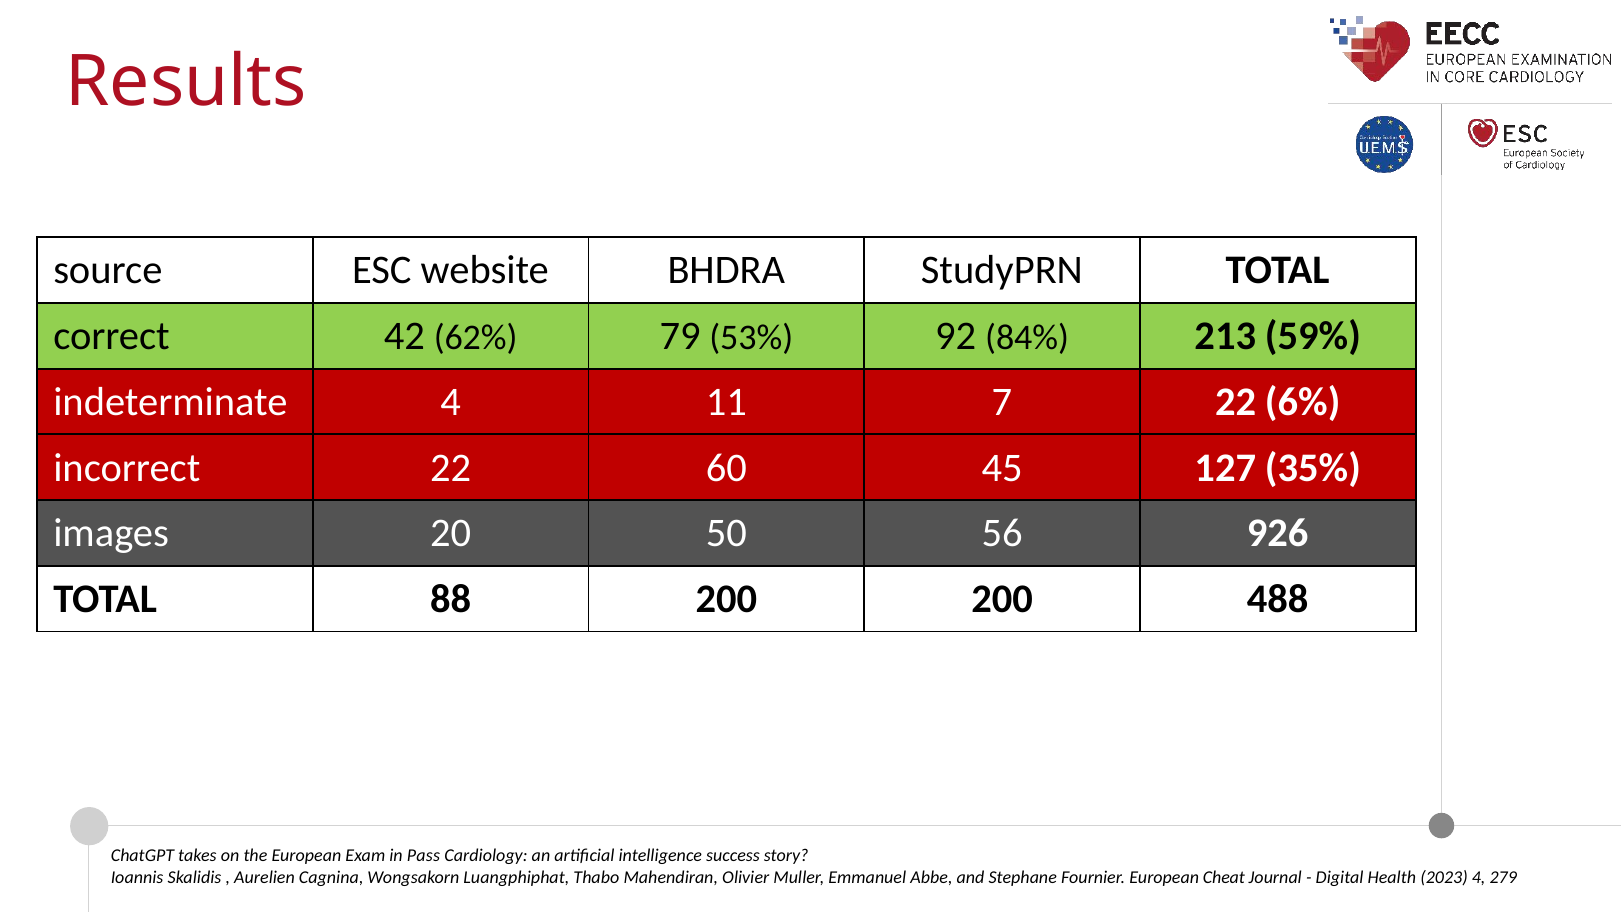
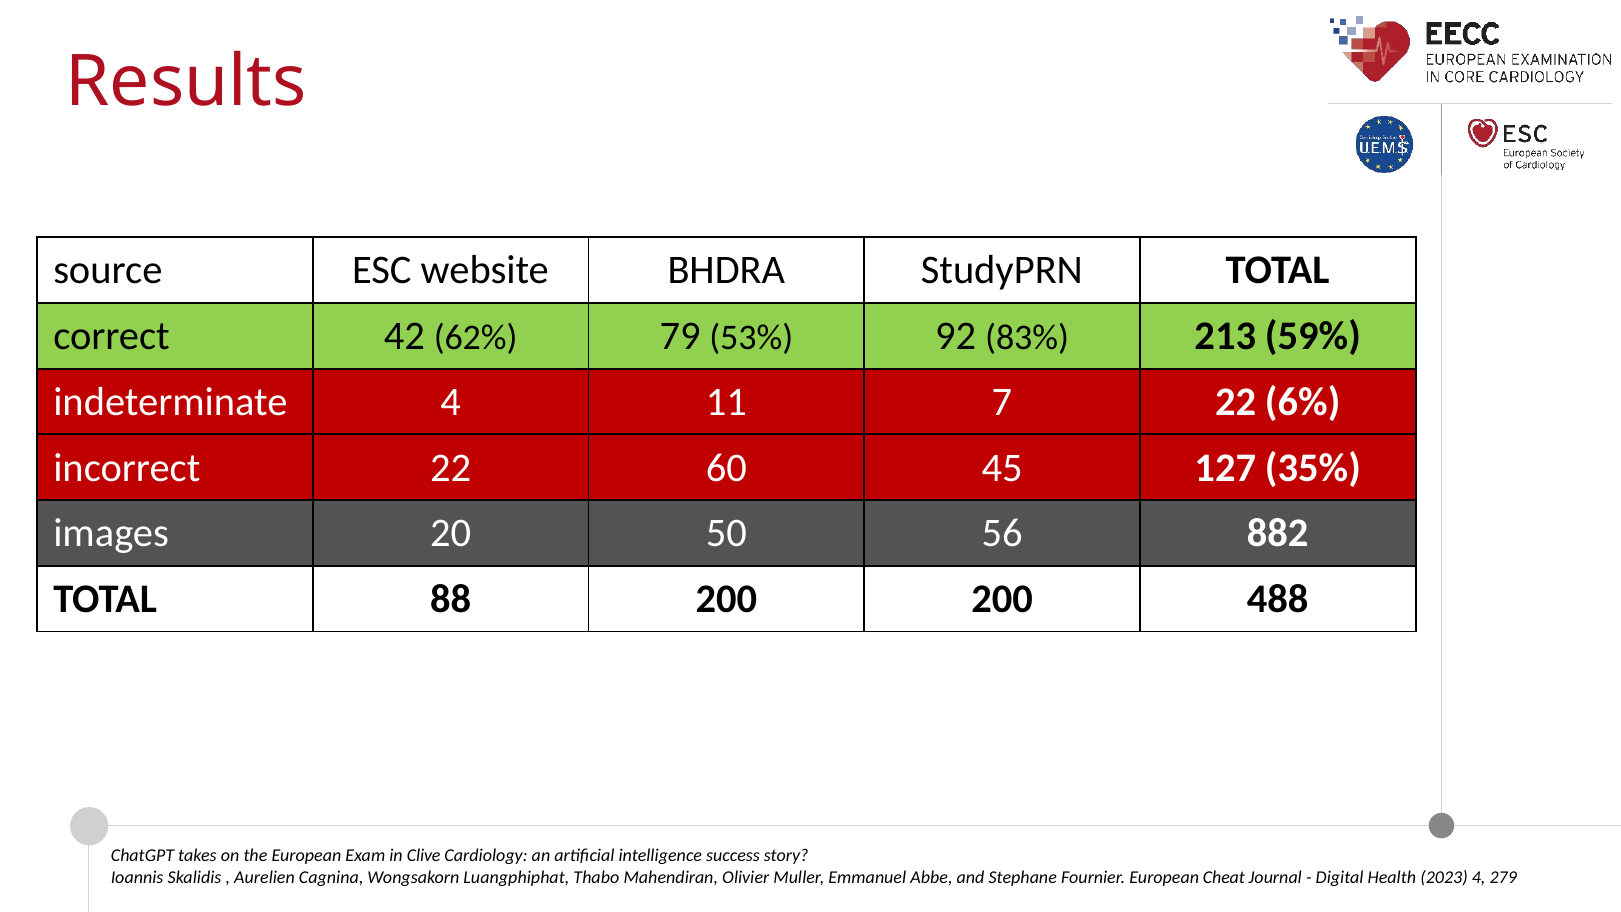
84%: 84% -> 83%
926: 926 -> 882
Pass: Pass -> Clive
